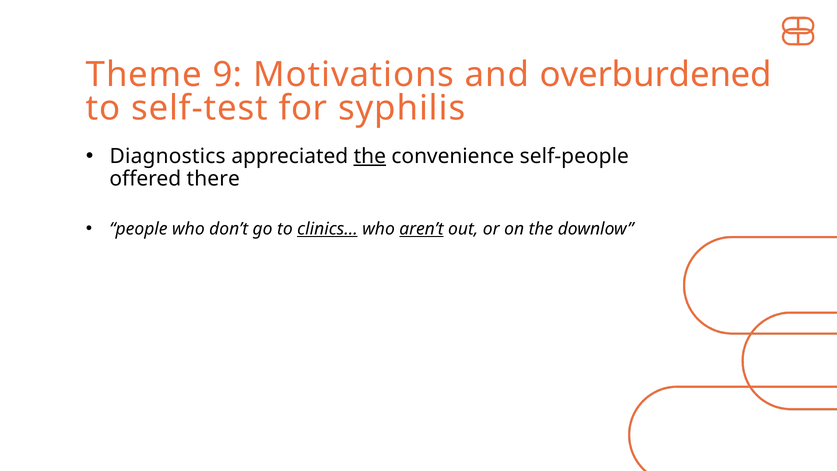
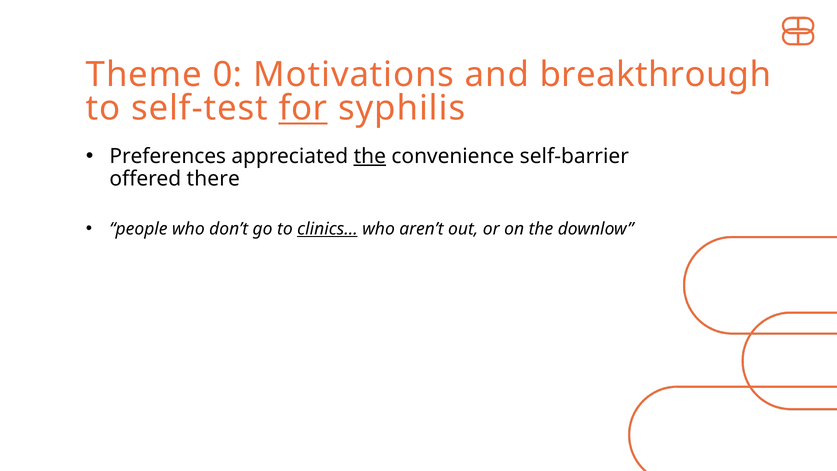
9: 9 -> 0
overburdened: overburdened -> breakthrough
for underline: none -> present
Diagnostics: Diagnostics -> Preferences
self-people: self-people -> self-barrier
aren’t underline: present -> none
